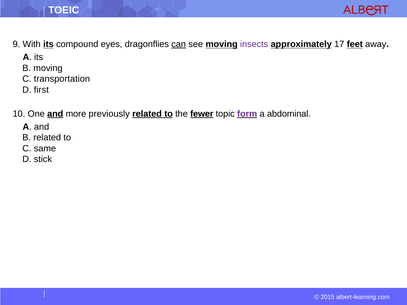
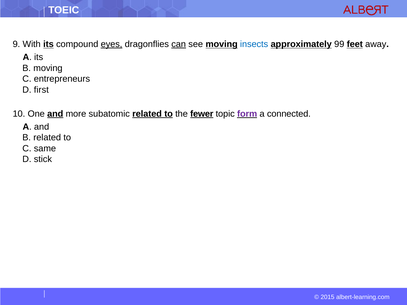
eyes underline: none -> present
insects colour: purple -> blue
17: 17 -> 99
transportation: transportation -> entrepreneurs
previously: previously -> subatomic
abdominal: abdominal -> connected
